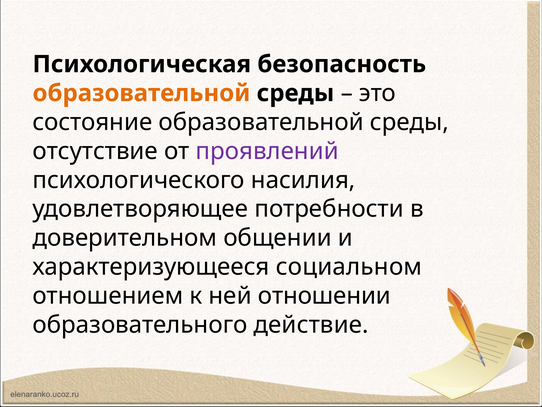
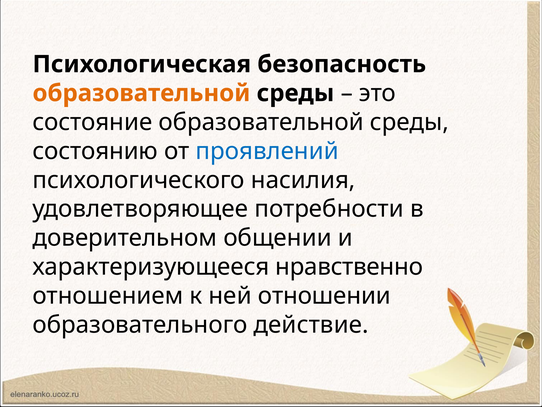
отсутствие: отсутствие -> состоянию
проявлений colour: purple -> blue
социальном: социальном -> нравственно
